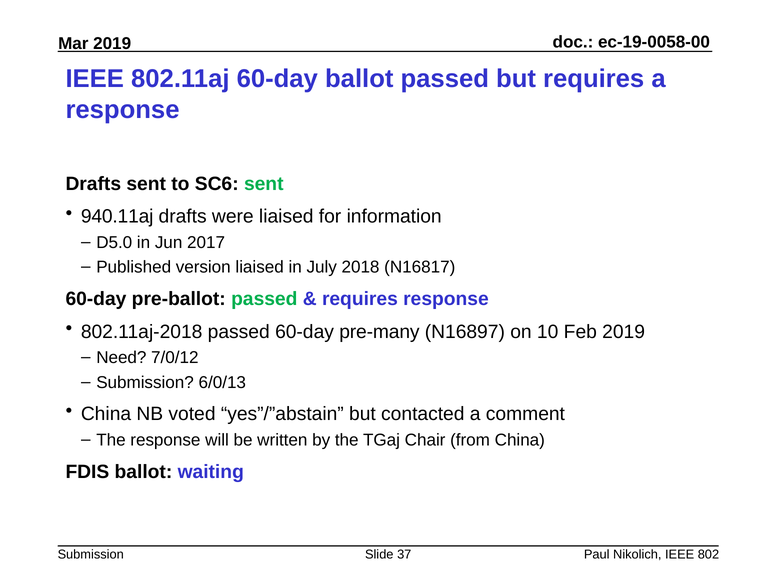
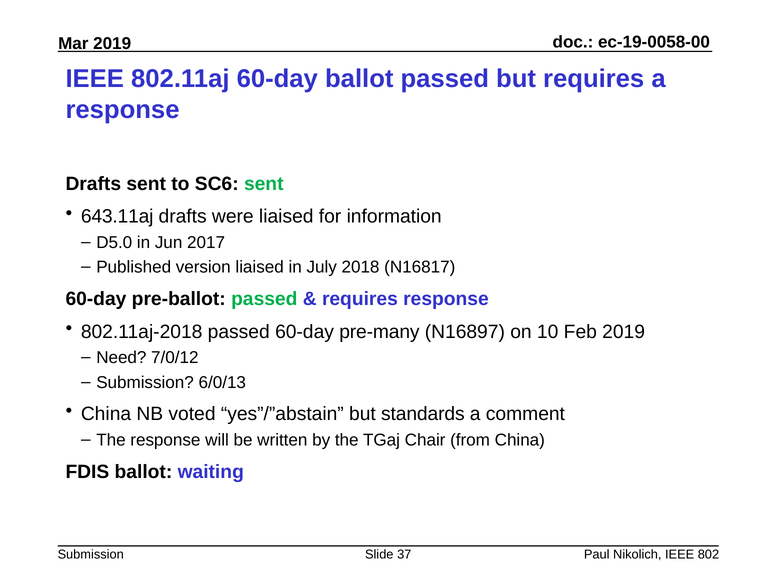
940.11aj: 940.11aj -> 643.11aj
contacted: contacted -> standards
